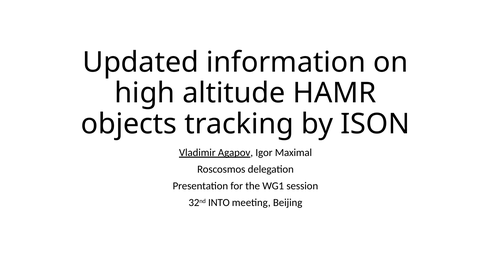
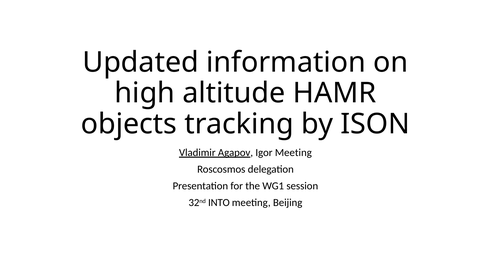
Igor Maximal: Maximal -> Meeting
